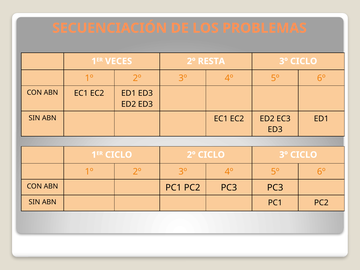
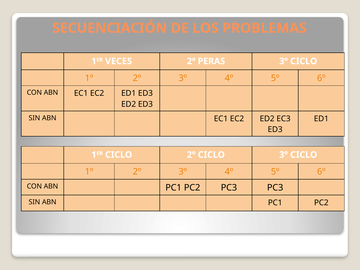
RESTA: RESTA -> PERAS
